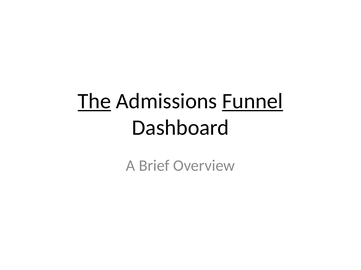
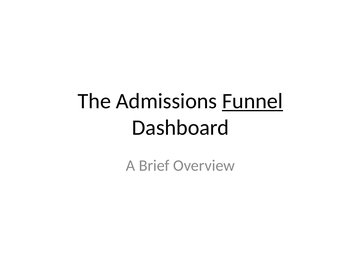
The underline: present -> none
